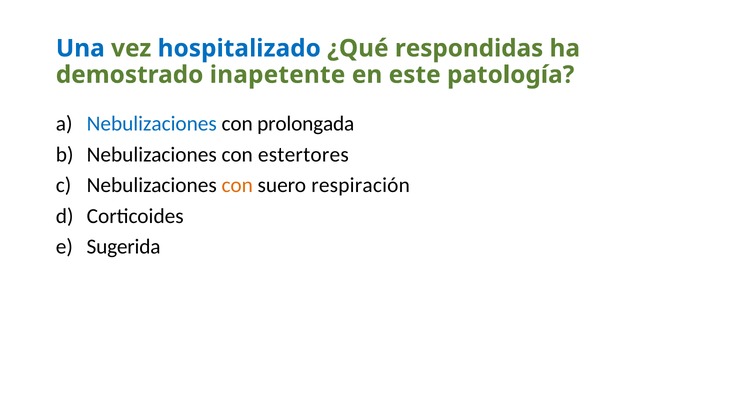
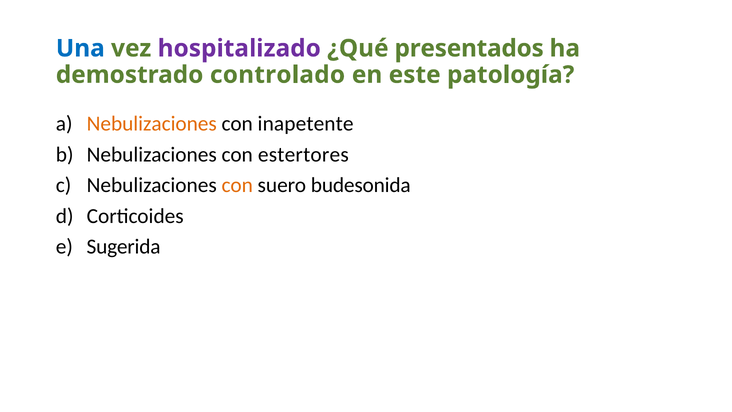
hospitalizado colour: blue -> purple
respondidas: respondidas -> presentados
inapetente: inapetente -> controlado
Nebulizaciones at (152, 124) colour: blue -> orange
prolongada: prolongada -> inapetente
respiración: respiración -> budesonida
